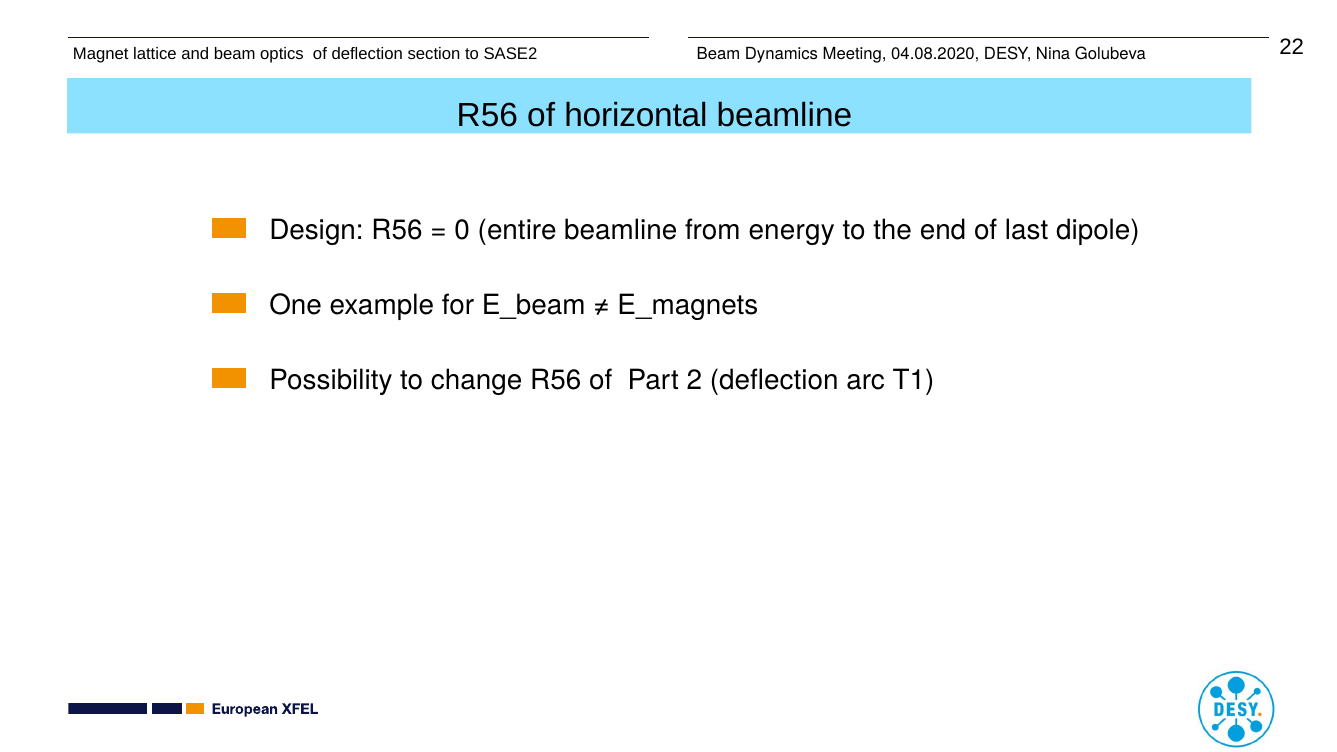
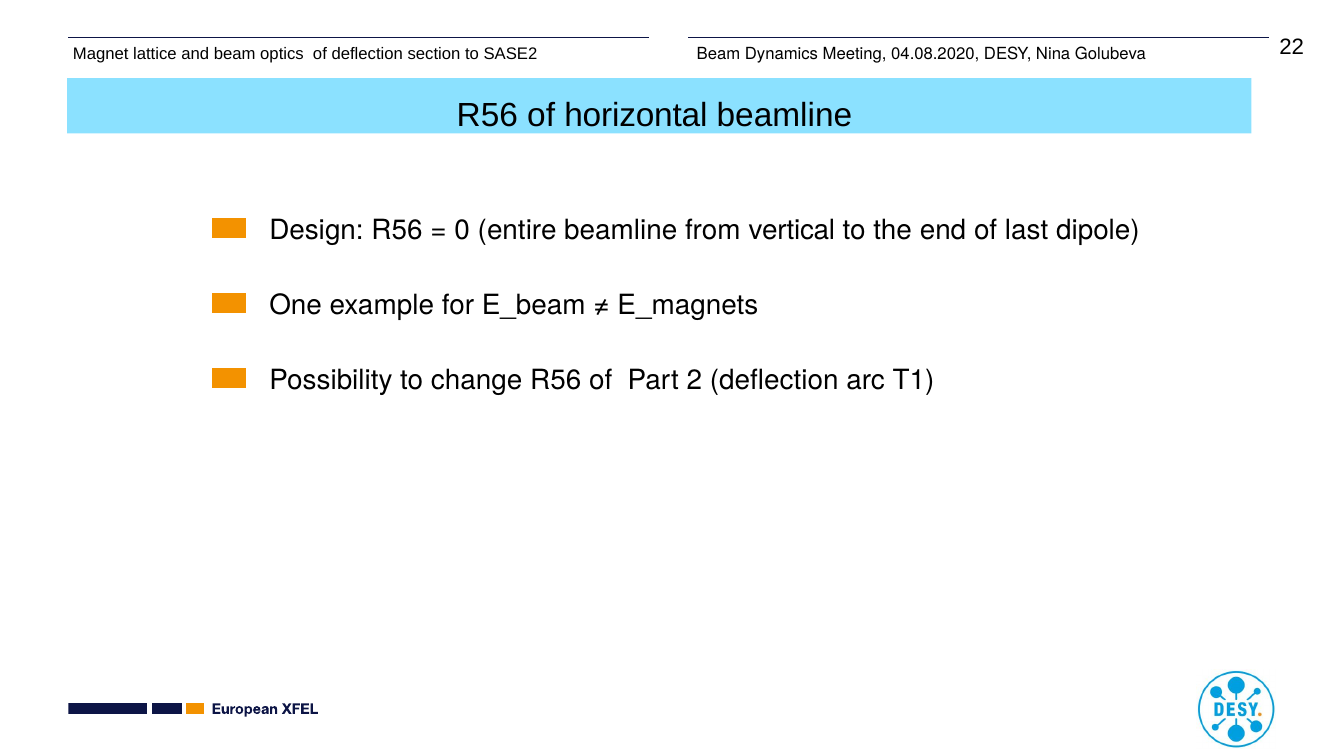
energy: energy -> vertical
